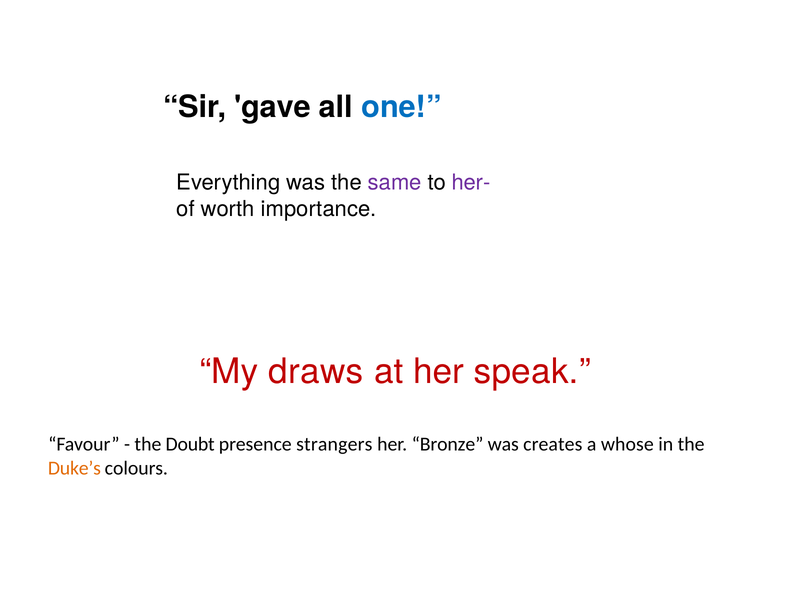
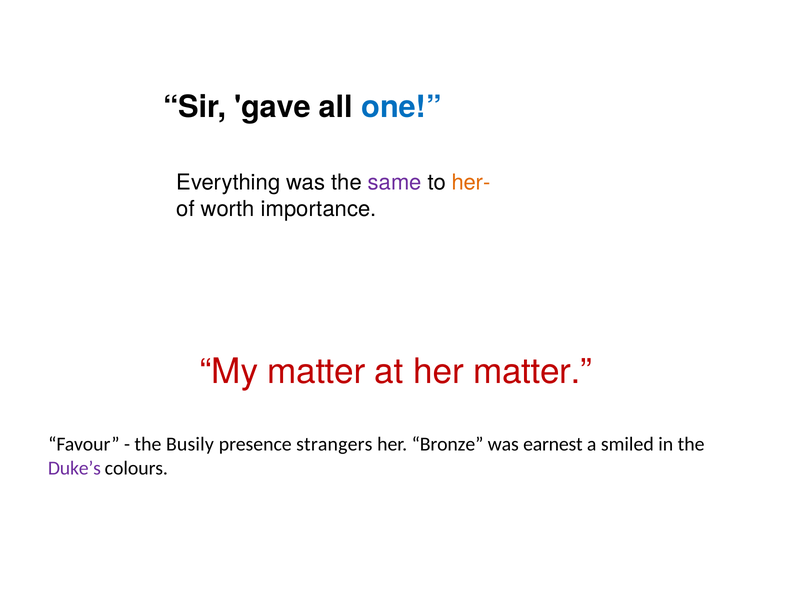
her- colour: purple -> orange
My draws: draws -> matter
her speak: speak -> matter
Doubt: Doubt -> Busily
creates: creates -> earnest
whose: whose -> smiled
Duke’s colour: orange -> purple
